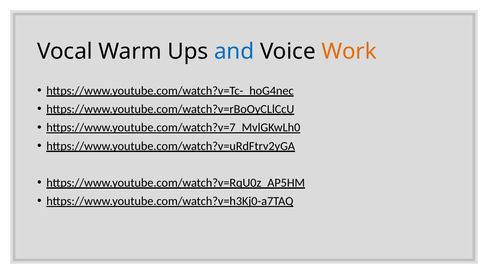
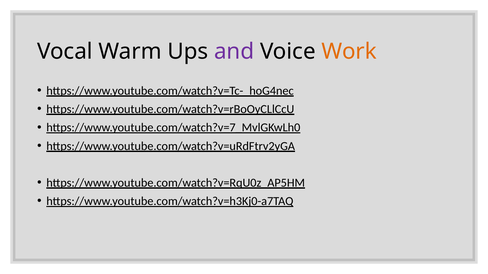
and colour: blue -> purple
